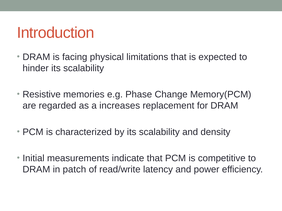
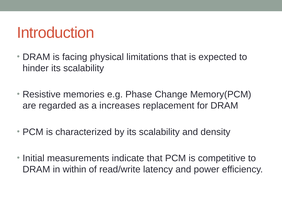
patch: patch -> within
